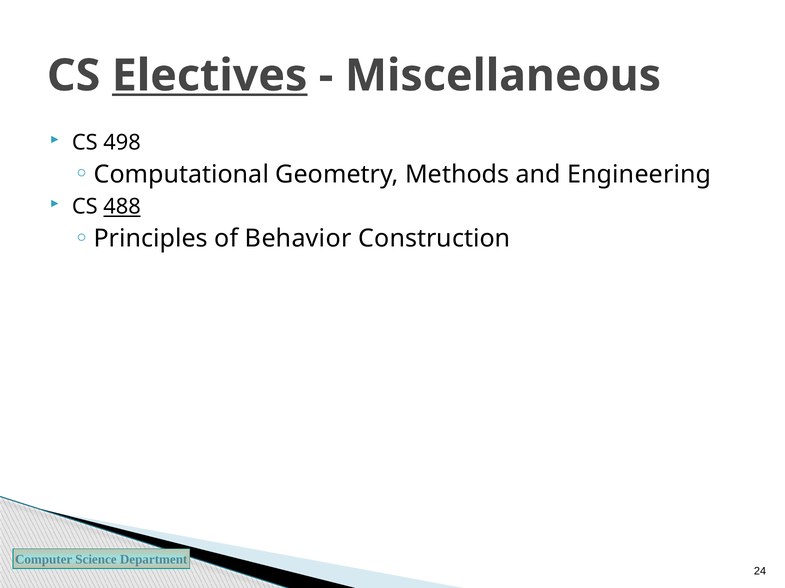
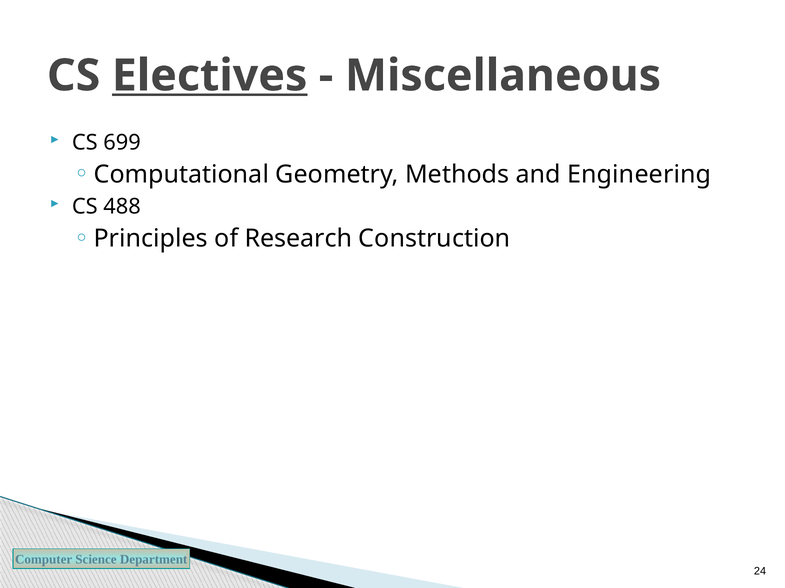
498: 498 -> 699
488 underline: present -> none
Behavior: Behavior -> Research
